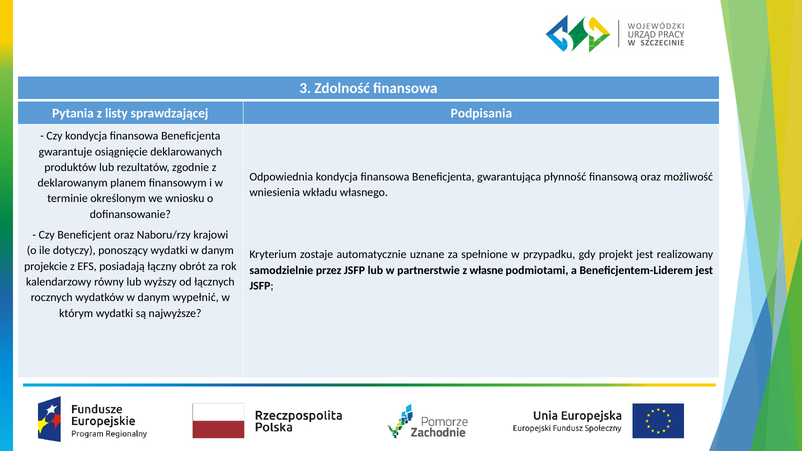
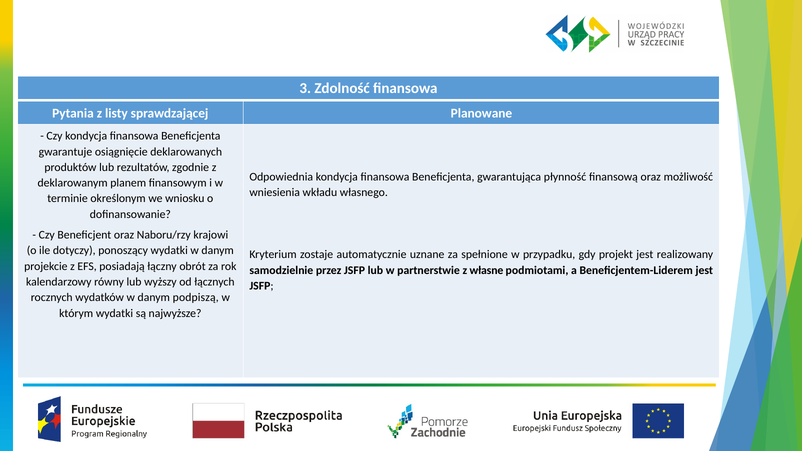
Podpisania: Podpisania -> Planowane
wypełnić: wypełnić -> podpiszą
